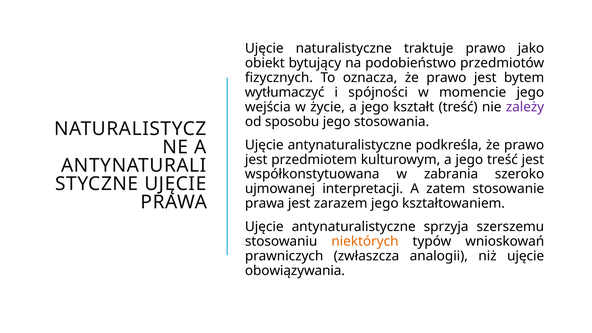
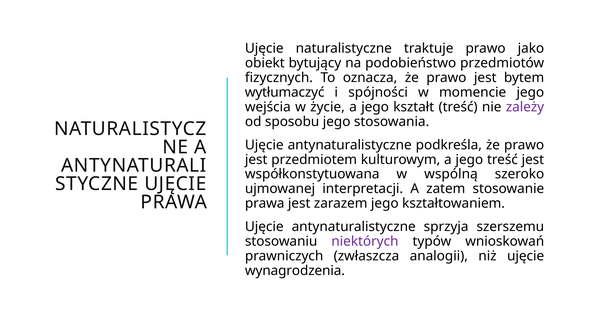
zabrania: zabrania -> wspólną
niektórych colour: orange -> purple
obowiązywania: obowiązywania -> wynagrodzenia
